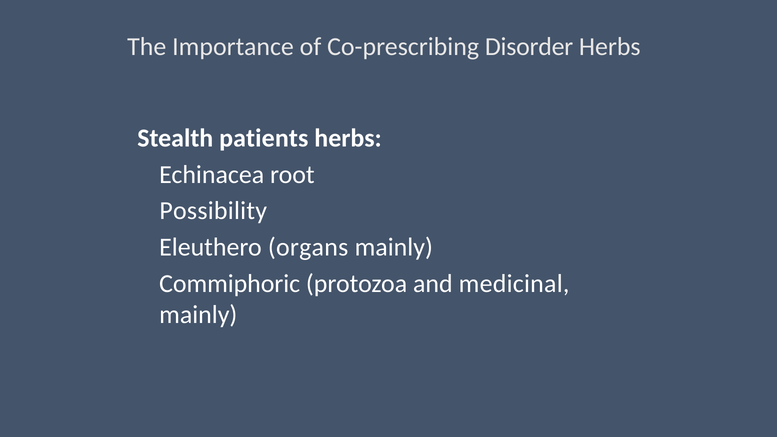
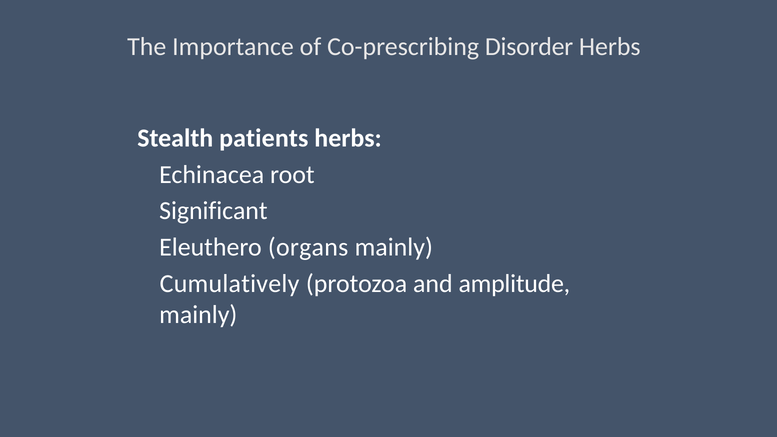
Possibility: Possibility -> Significant
Commiphoric: Commiphoric -> Cumulatively
medicinal: medicinal -> amplitude
